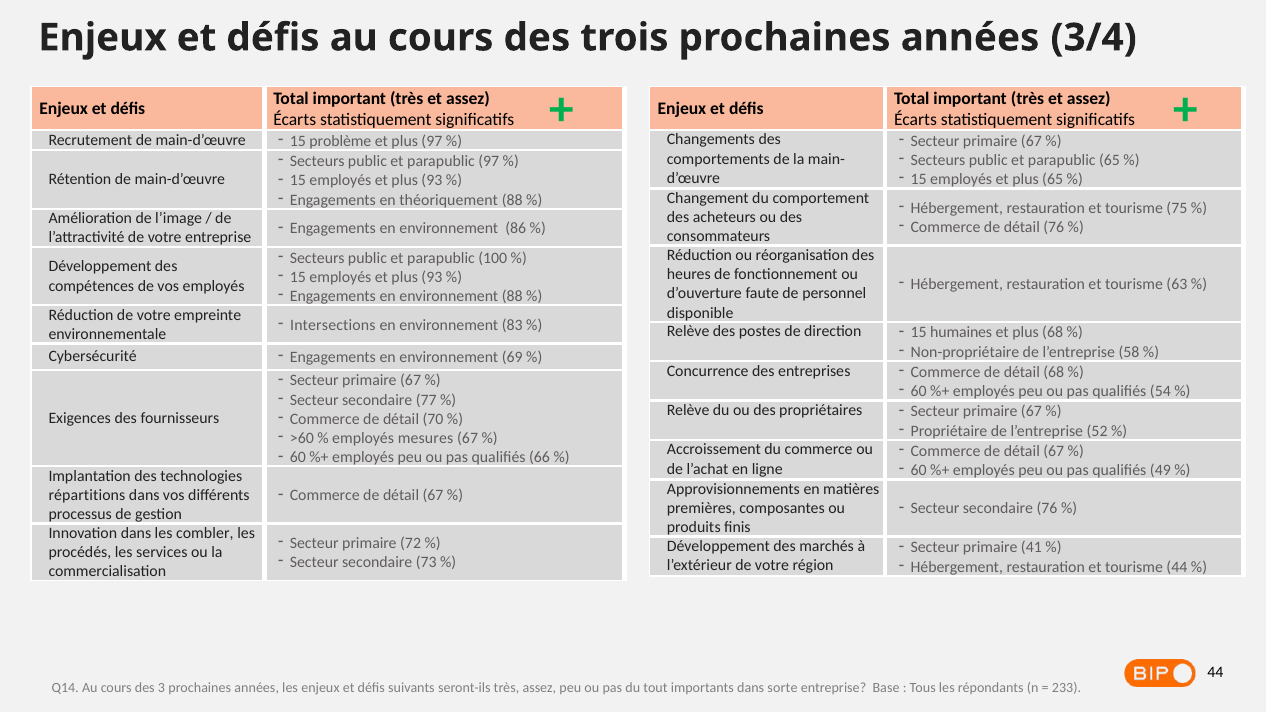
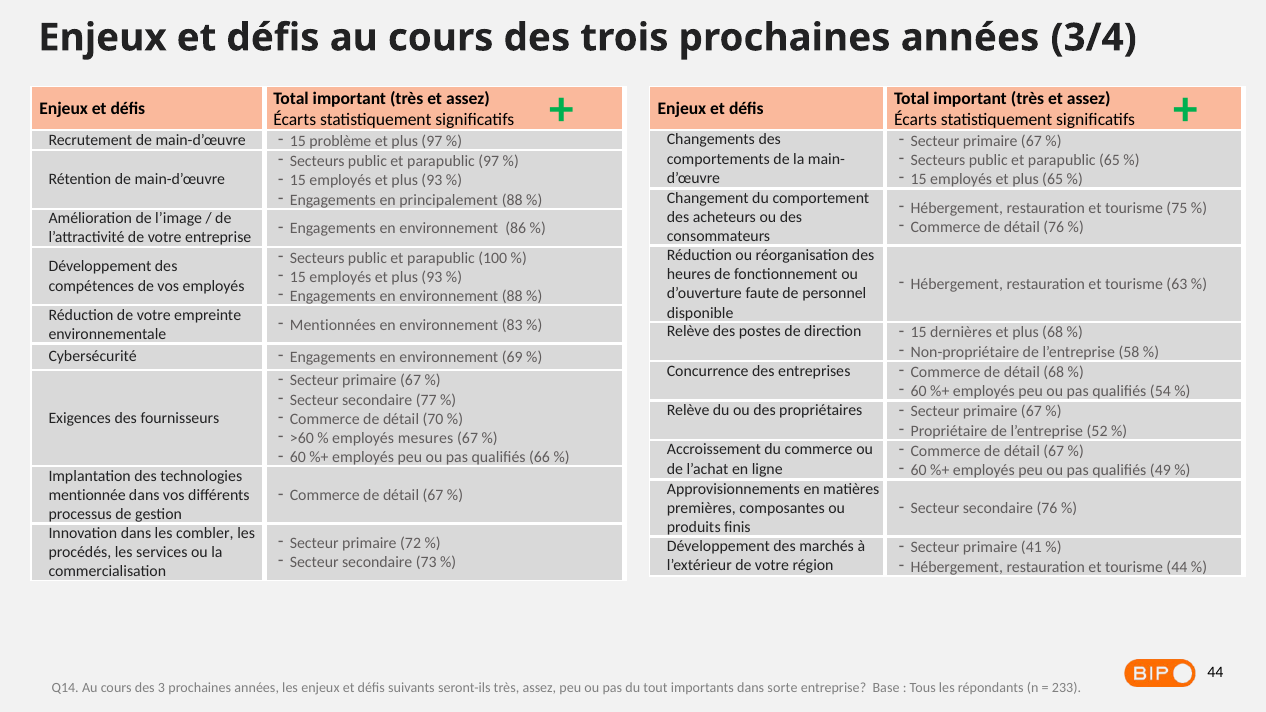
théoriquement: théoriquement -> principalement
Intersections: Intersections -> Mentionnées
humaines: humaines -> dernières
répartitions: répartitions -> mentionnée
